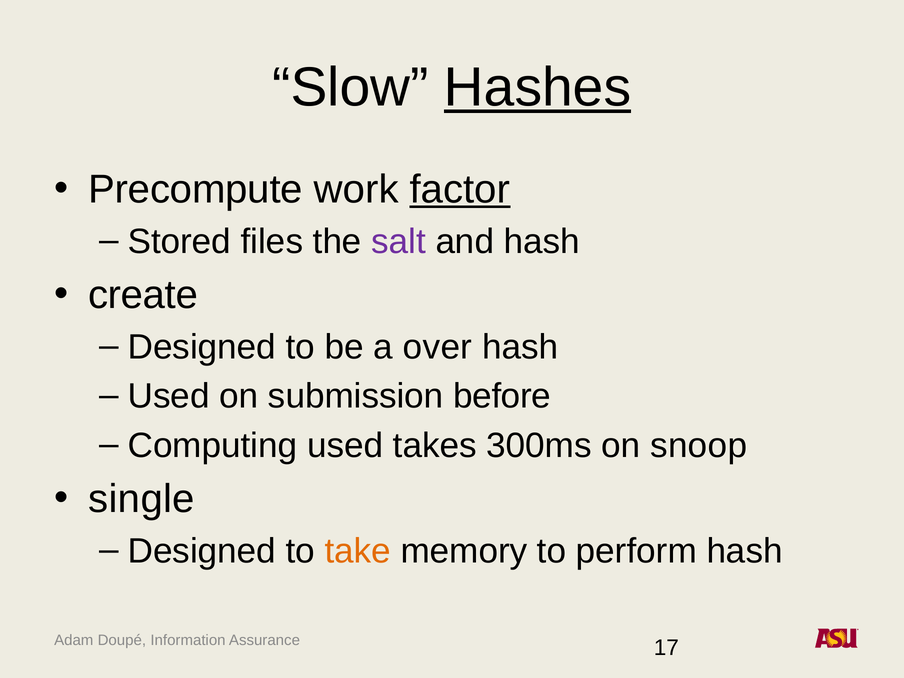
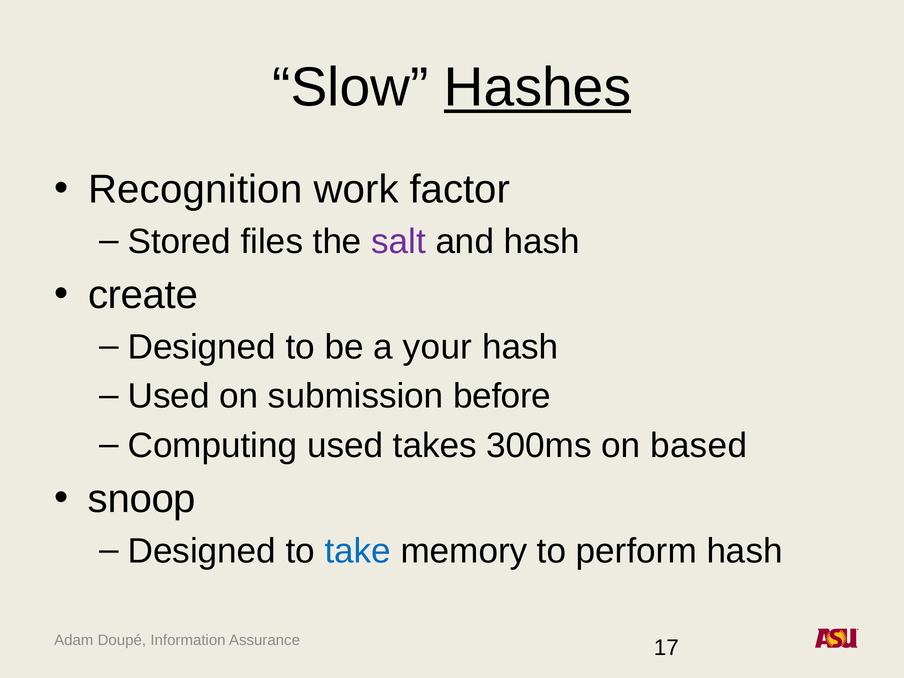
Precompute: Precompute -> Recognition
factor underline: present -> none
over: over -> your
snoop: snoop -> based
single: single -> snoop
take colour: orange -> blue
